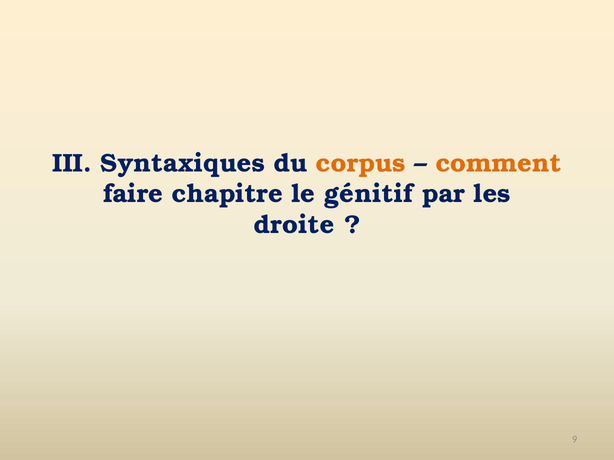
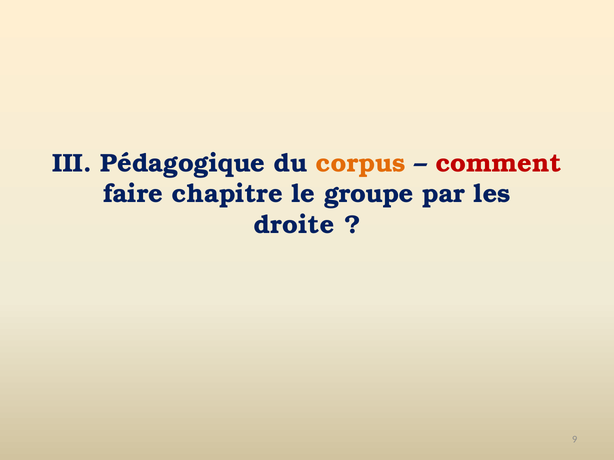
Syntaxiques: Syntaxiques -> Pédagogique
comment colour: orange -> red
génitif: génitif -> groupe
